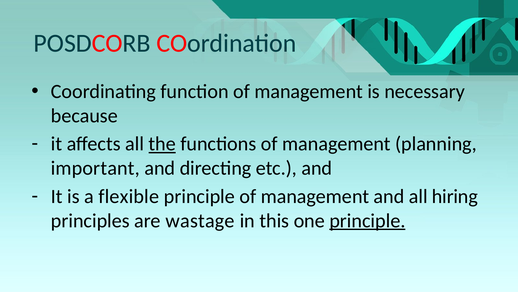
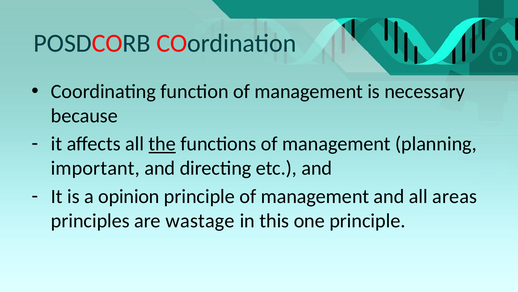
flexible: flexible -> opinion
hiring: hiring -> areas
principle at (367, 220) underline: present -> none
